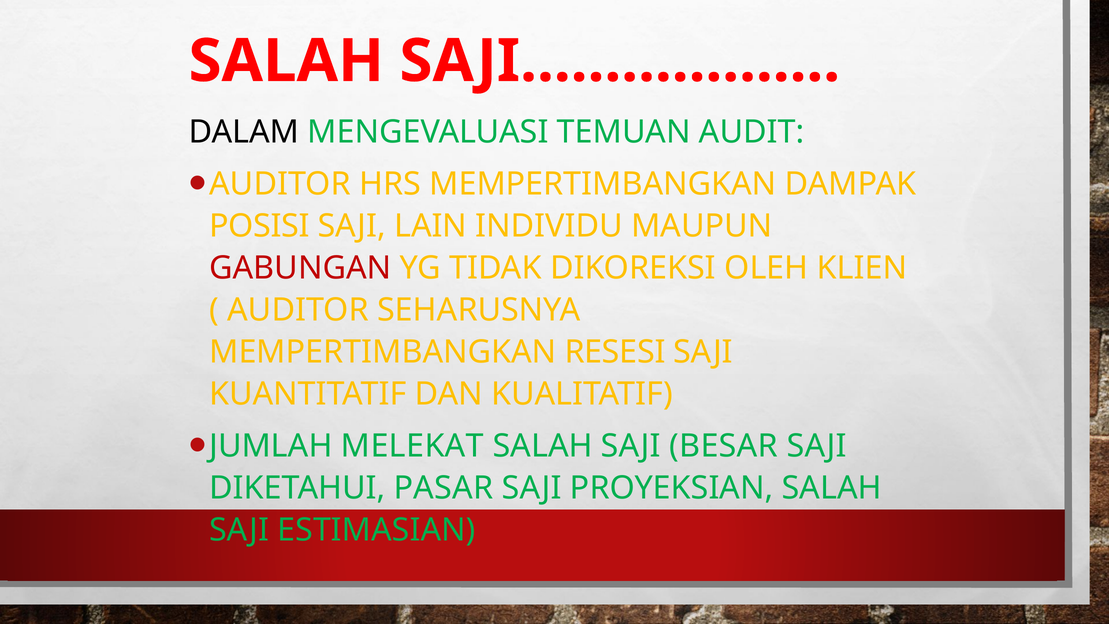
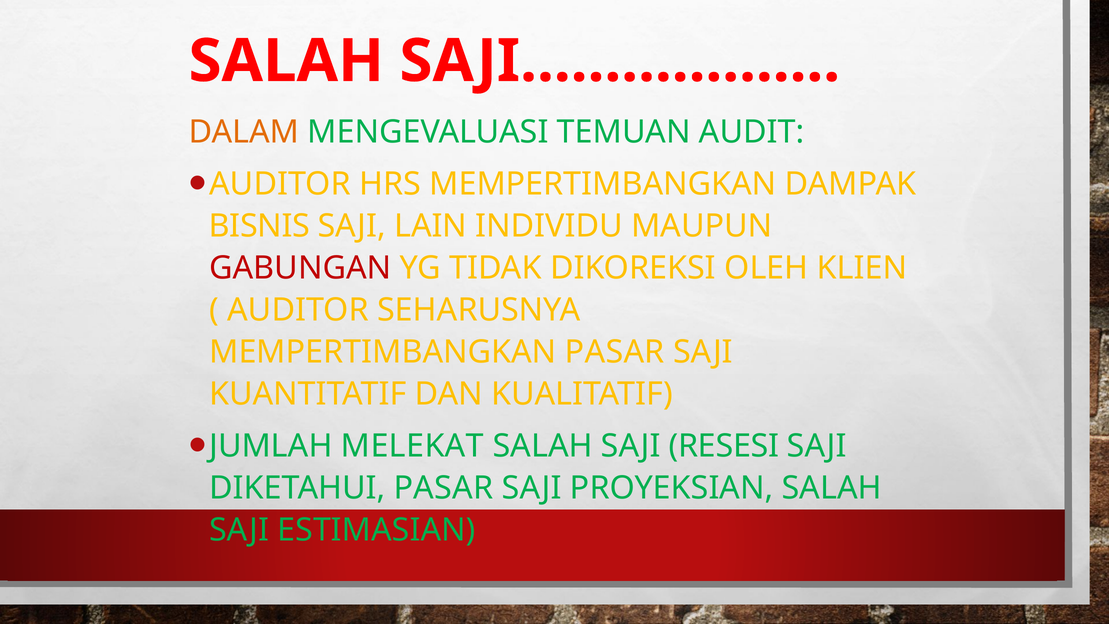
DALAM colour: black -> orange
POSISI: POSISI -> BISNIS
MEMPERTIMBANGKAN RESESI: RESESI -> PASAR
BESAR: BESAR -> RESESI
